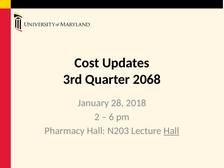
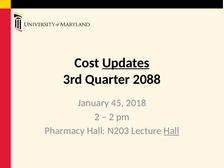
Updates underline: none -> present
2068: 2068 -> 2088
28: 28 -> 45
6 at (112, 117): 6 -> 2
